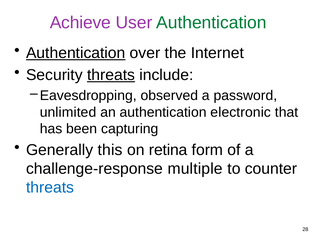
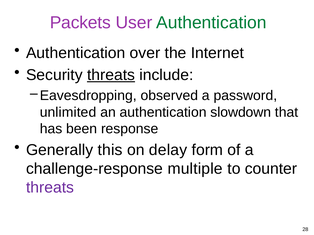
Achieve: Achieve -> Packets
Authentication at (76, 53) underline: present -> none
electronic: electronic -> slowdown
capturing: capturing -> response
retina: retina -> delay
threats at (50, 188) colour: blue -> purple
